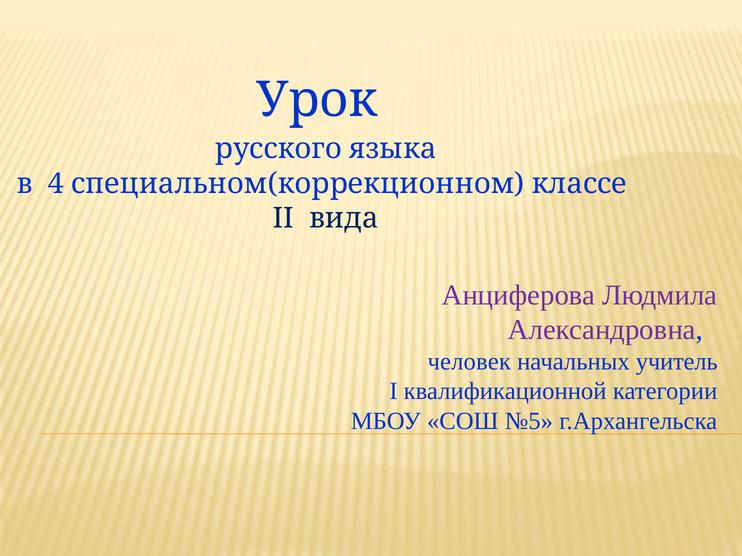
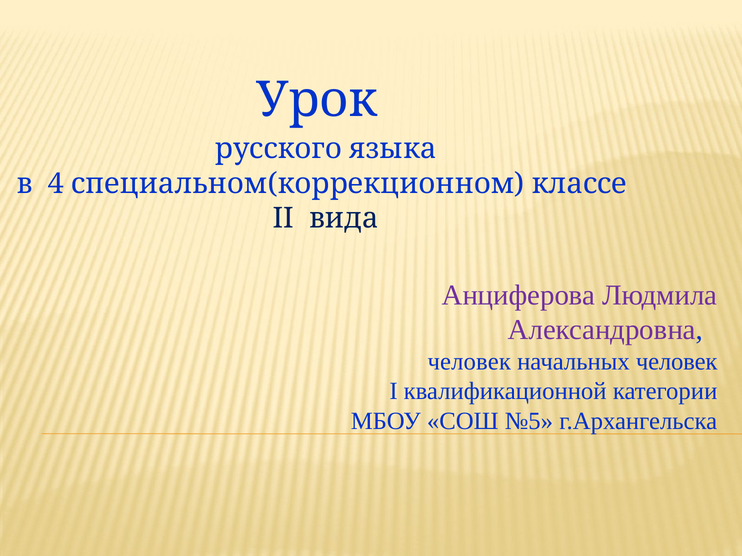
начальных учитель: учитель -> человек
